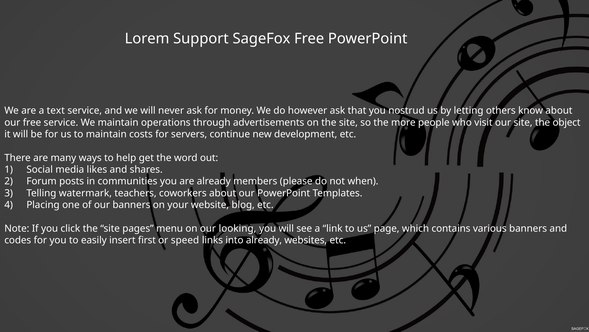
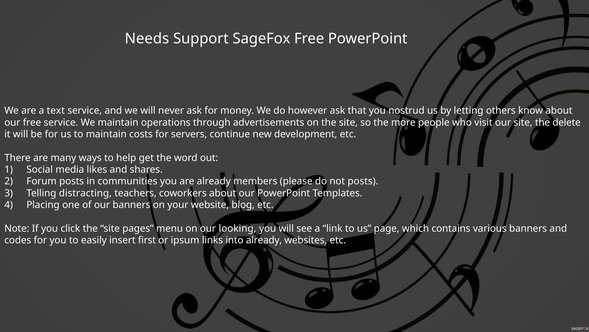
Lorem: Lorem -> Needs
object: object -> delete
not when: when -> posts
watermark: watermark -> distracting
speed: speed -> ipsum
